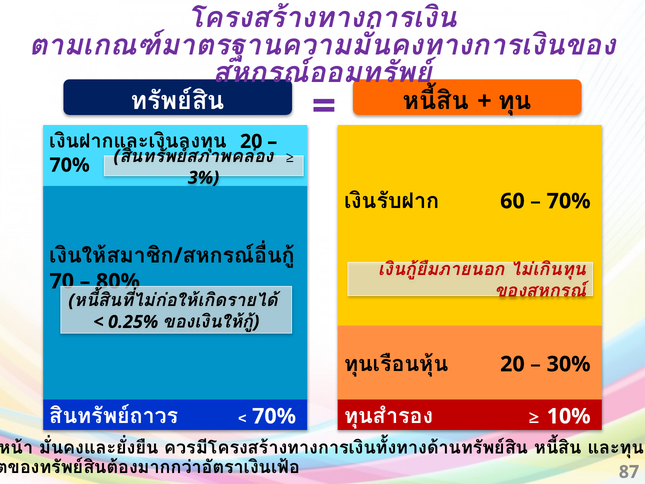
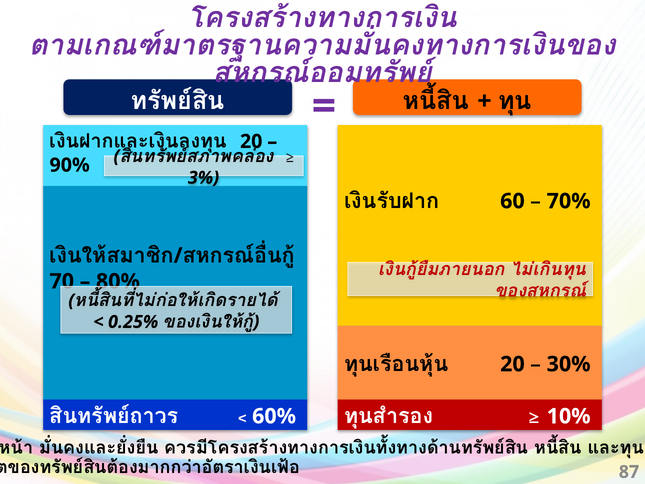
70% at (70, 165): 70% -> 90%
70% at (274, 416): 70% -> 60%
